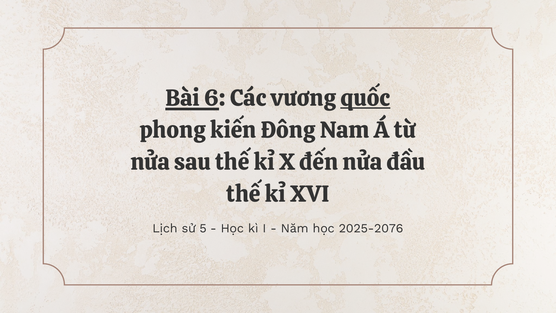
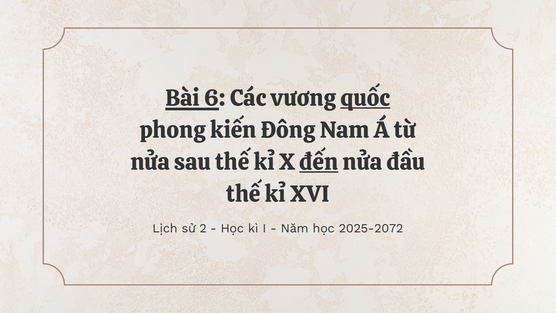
đến underline: none -> present
5: 5 -> 2
2025-2076: 2025-2076 -> 2025-2072
